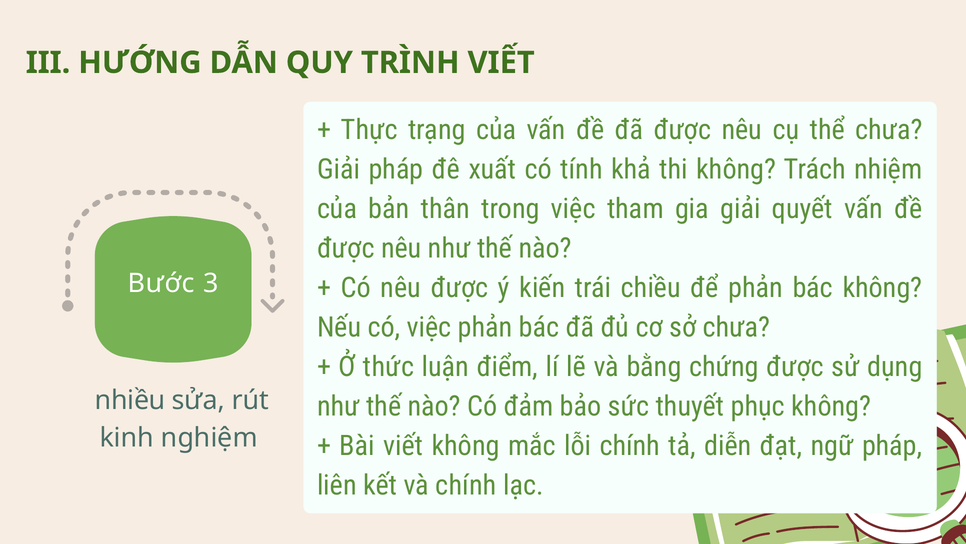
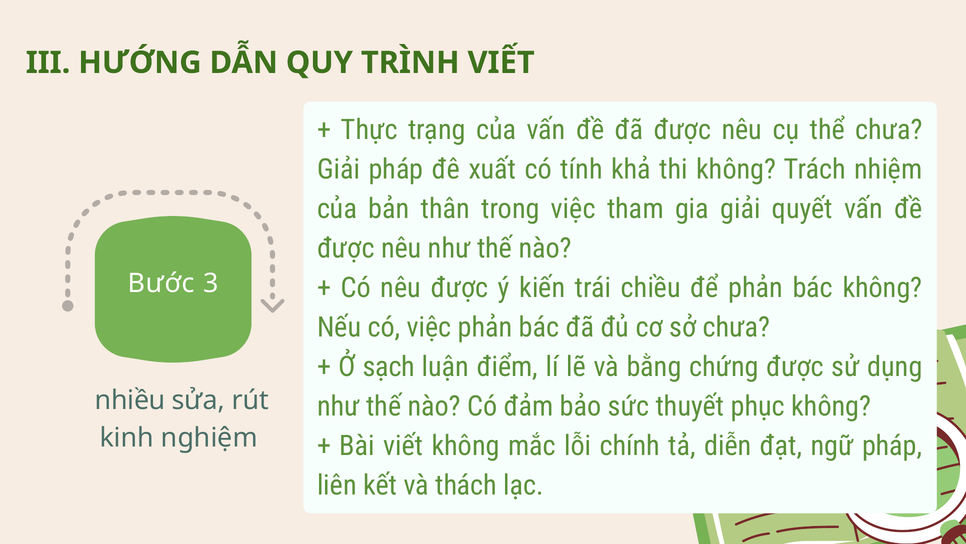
thức: thức -> sạch
và chính: chính -> thách
